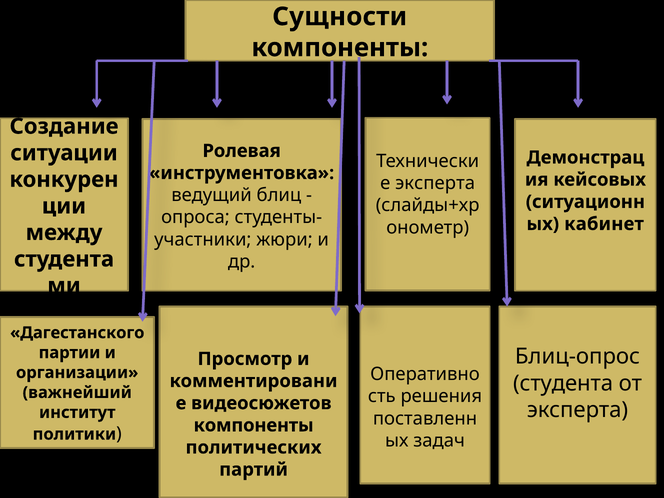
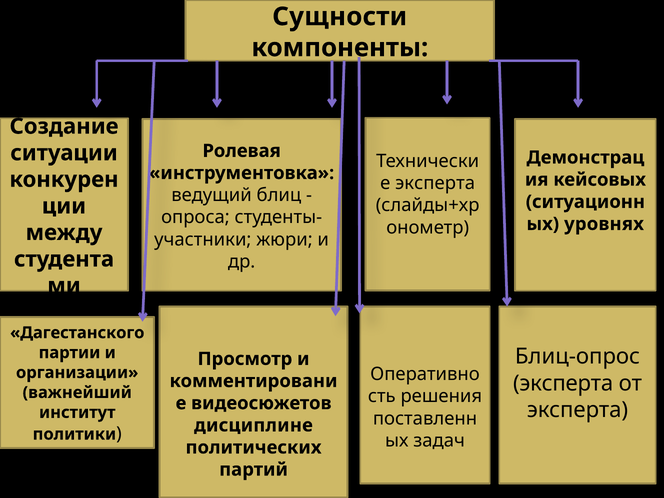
кабинет: кабинет -> уровнях
студента at (563, 383): студента -> эксперта
компоненты at (254, 425): компоненты -> дисциплине
